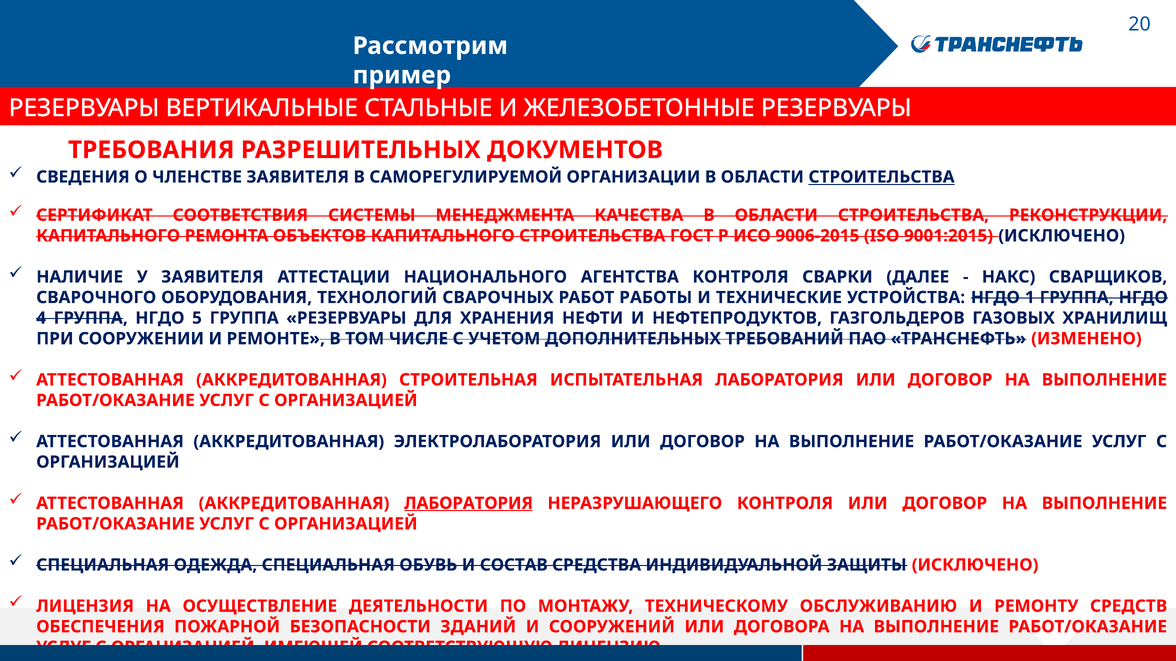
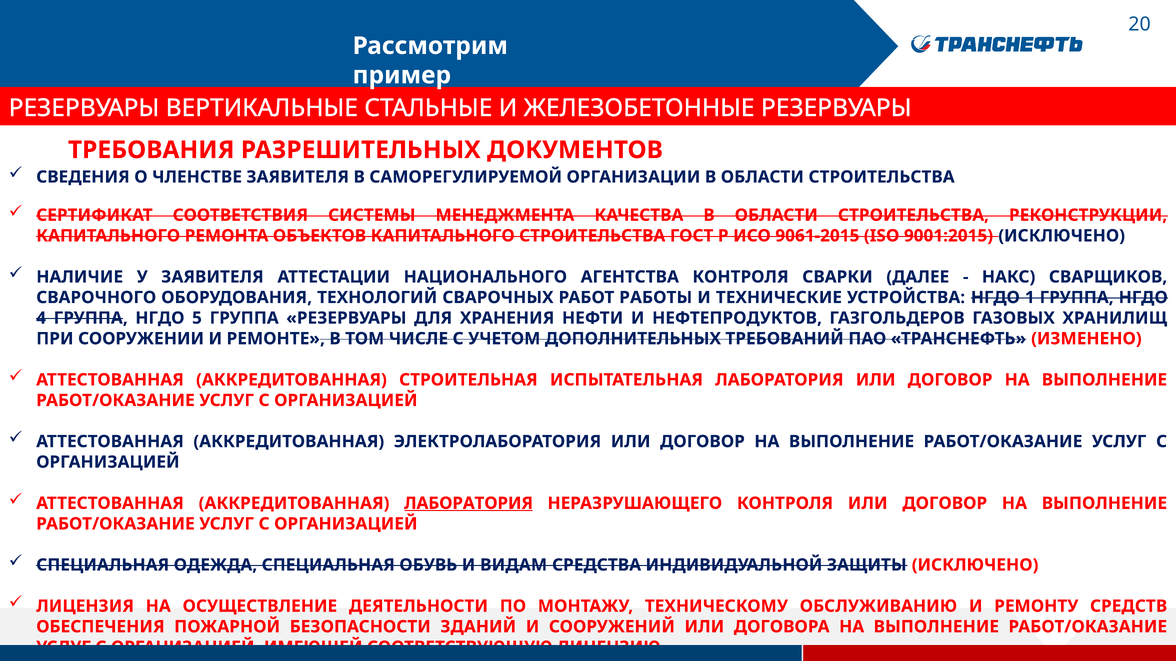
СТРОИТЕЛЬСТВА at (882, 177) underline: present -> none
9006-2015: 9006-2015 -> 9061-2015
СОСТАВ: СОСТАВ -> ВИДАМ
